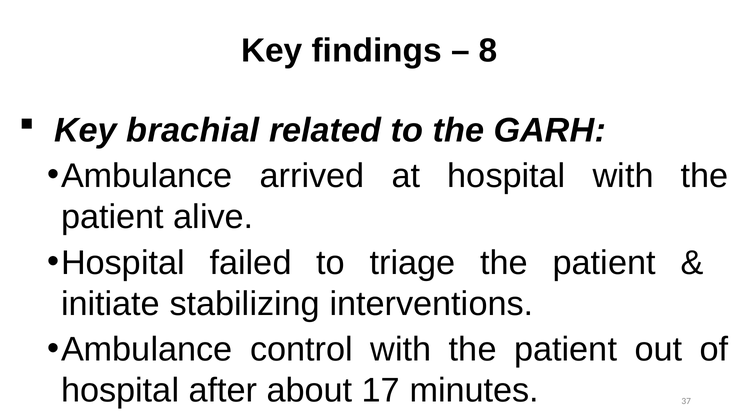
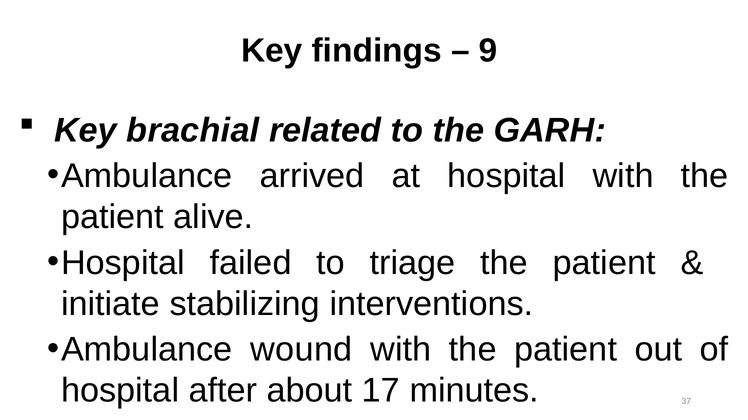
8: 8 -> 9
control: control -> wound
